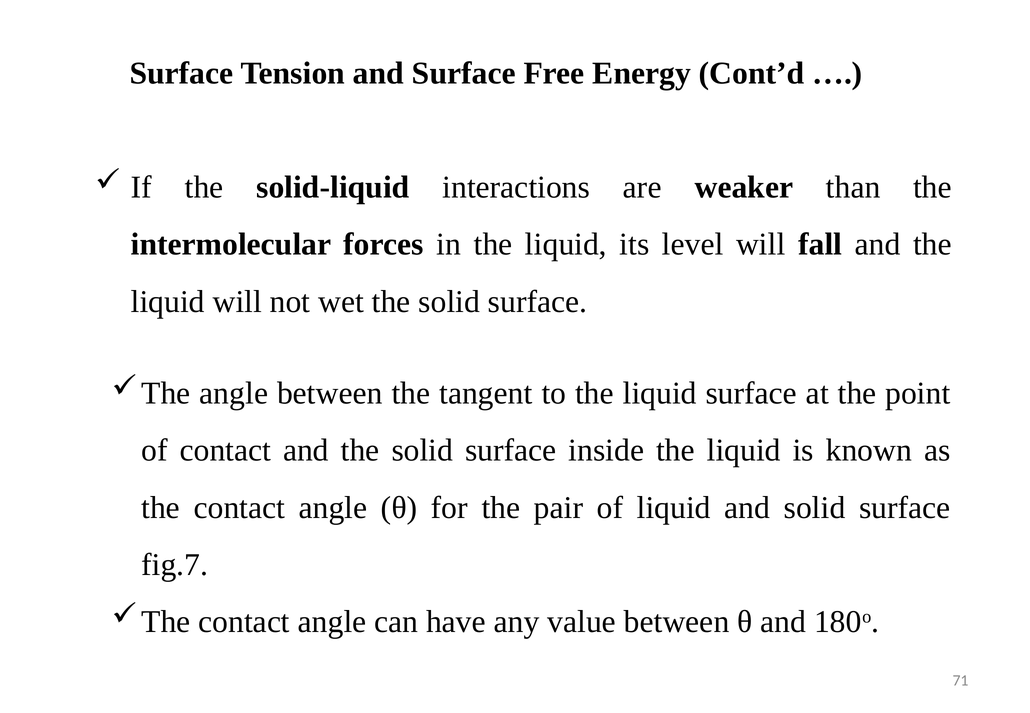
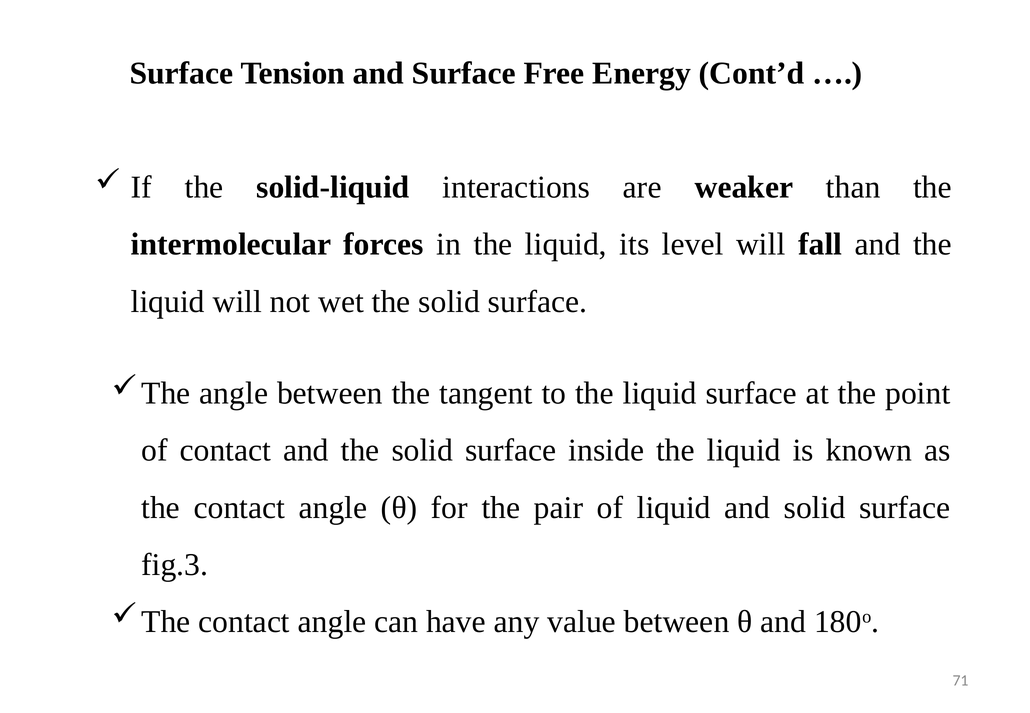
fig.7: fig.7 -> fig.3
